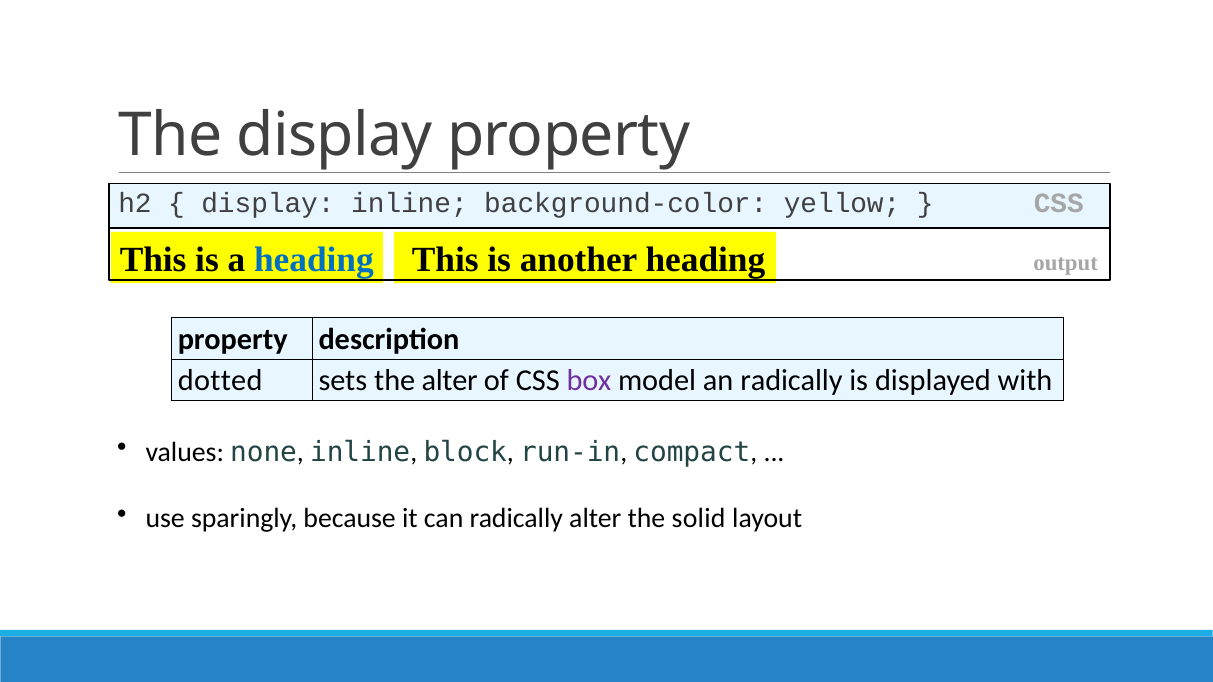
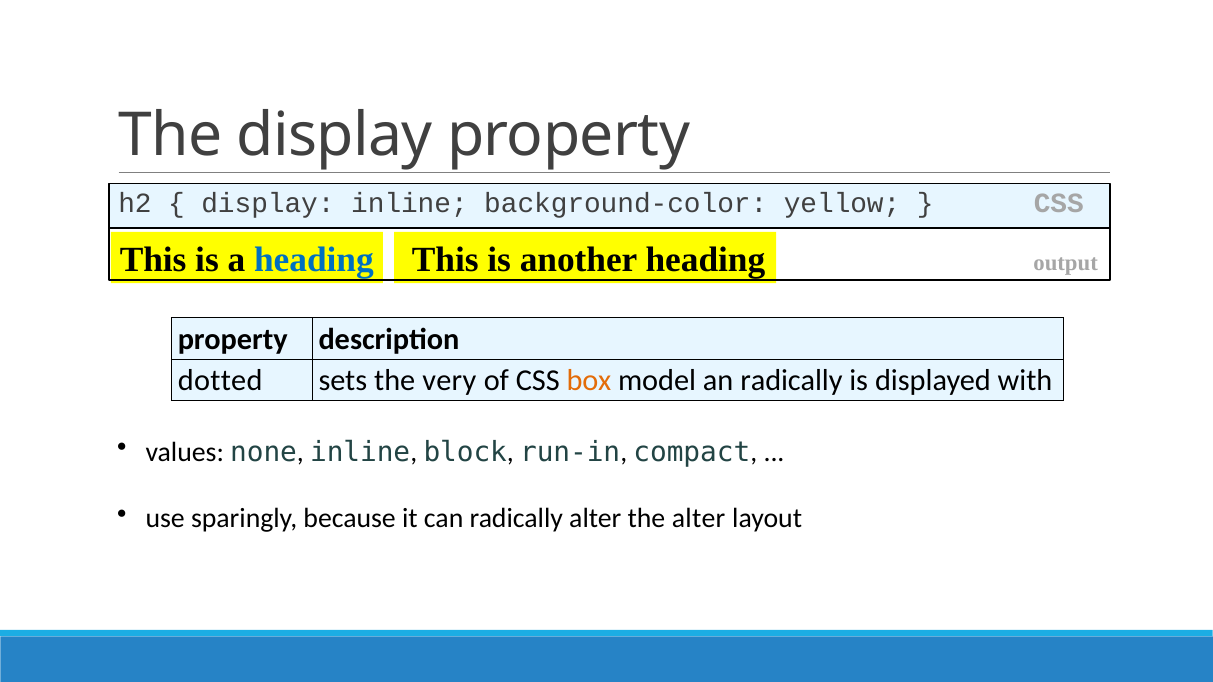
the alter: alter -> very
box colour: purple -> orange
the solid: solid -> alter
